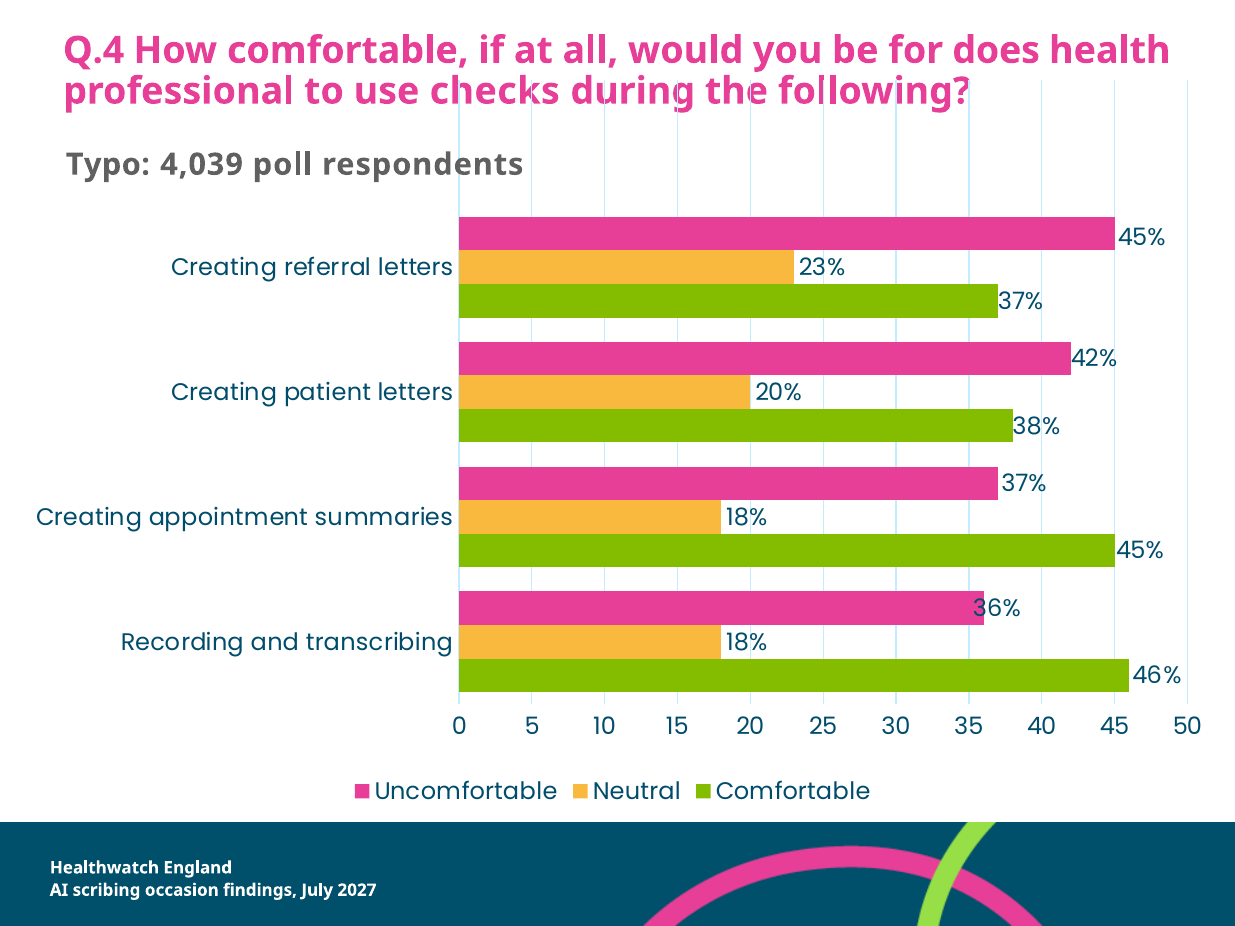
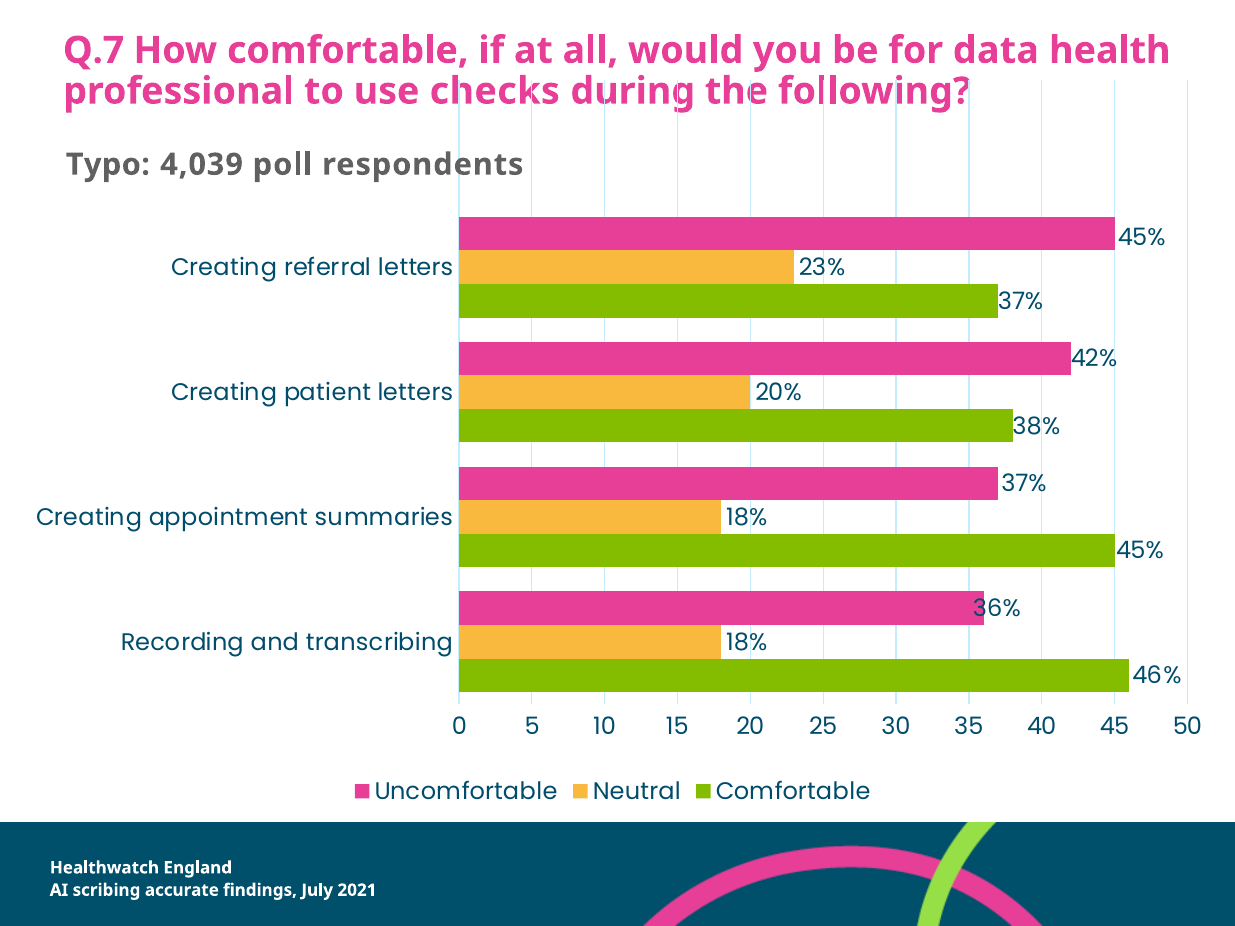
Q.4: Q.4 -> Q.7
does: does -> data
occasion: occasion -> accurate
2027: 2027 -> 2021
